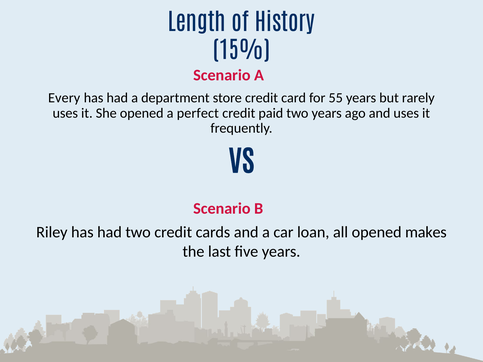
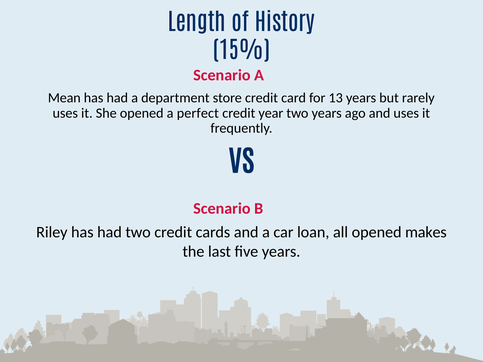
Every: Every -> Mean
55: 55 -> 13
paid: paid -> year
